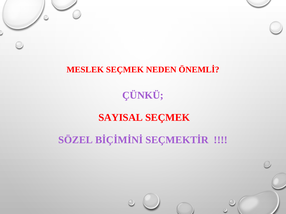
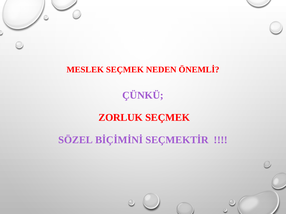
SAYISAL: SAYISAL -> ZORLUK
